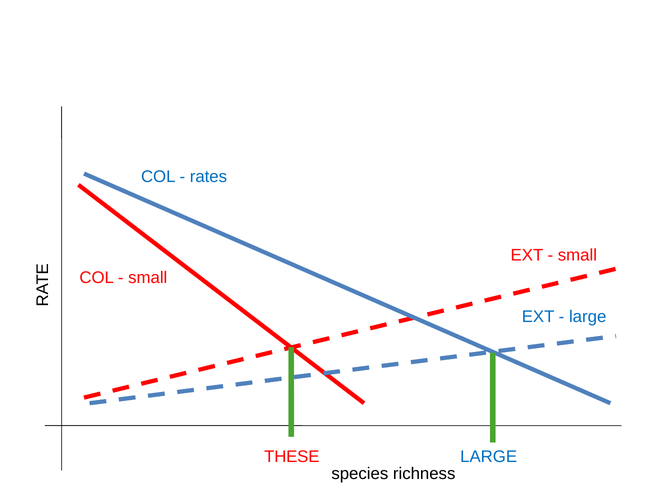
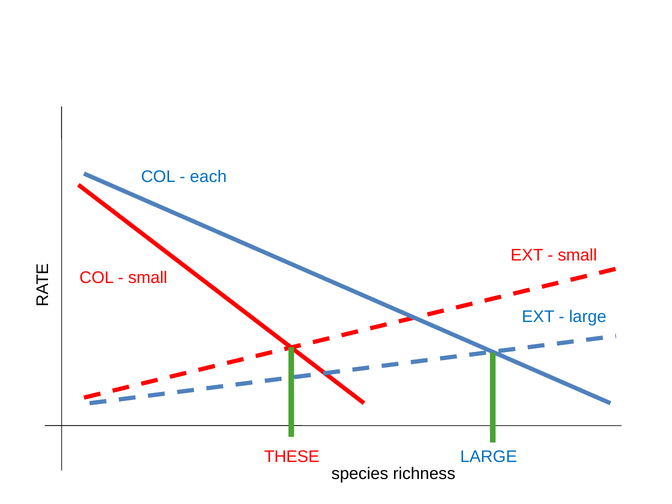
rates: rates -> each
